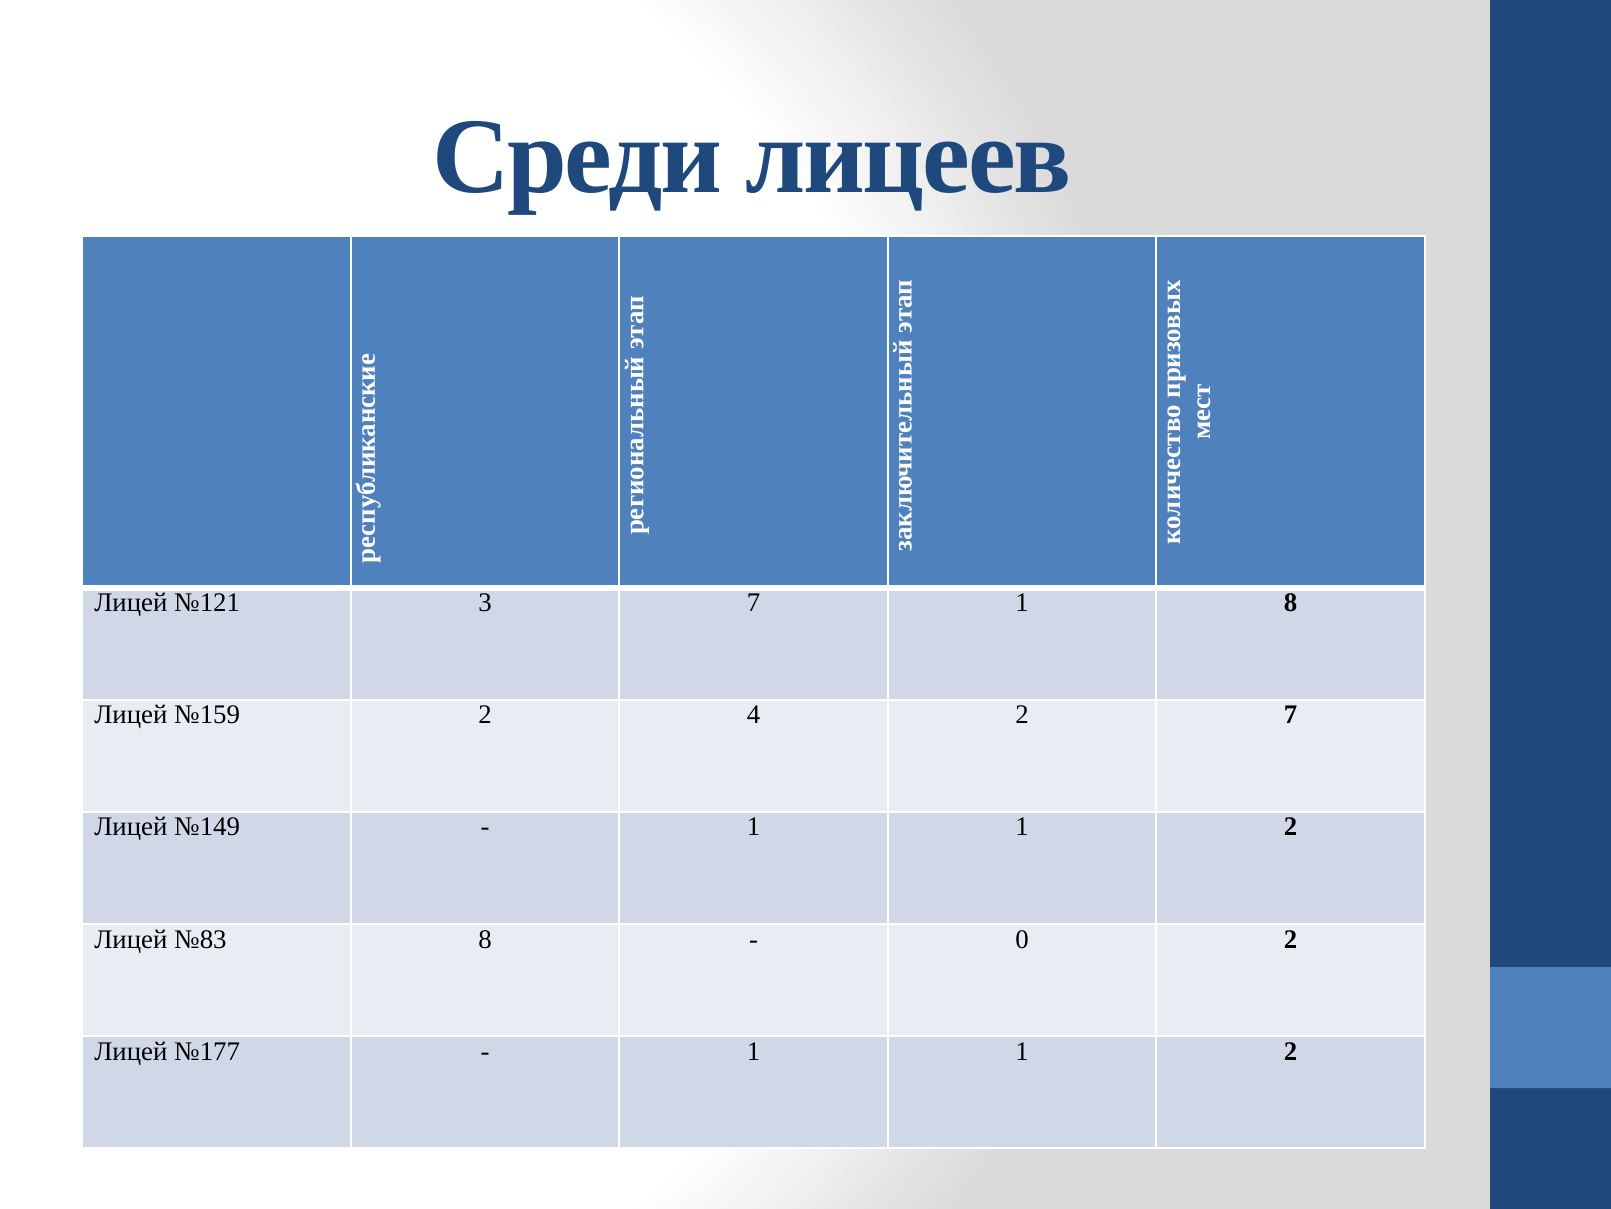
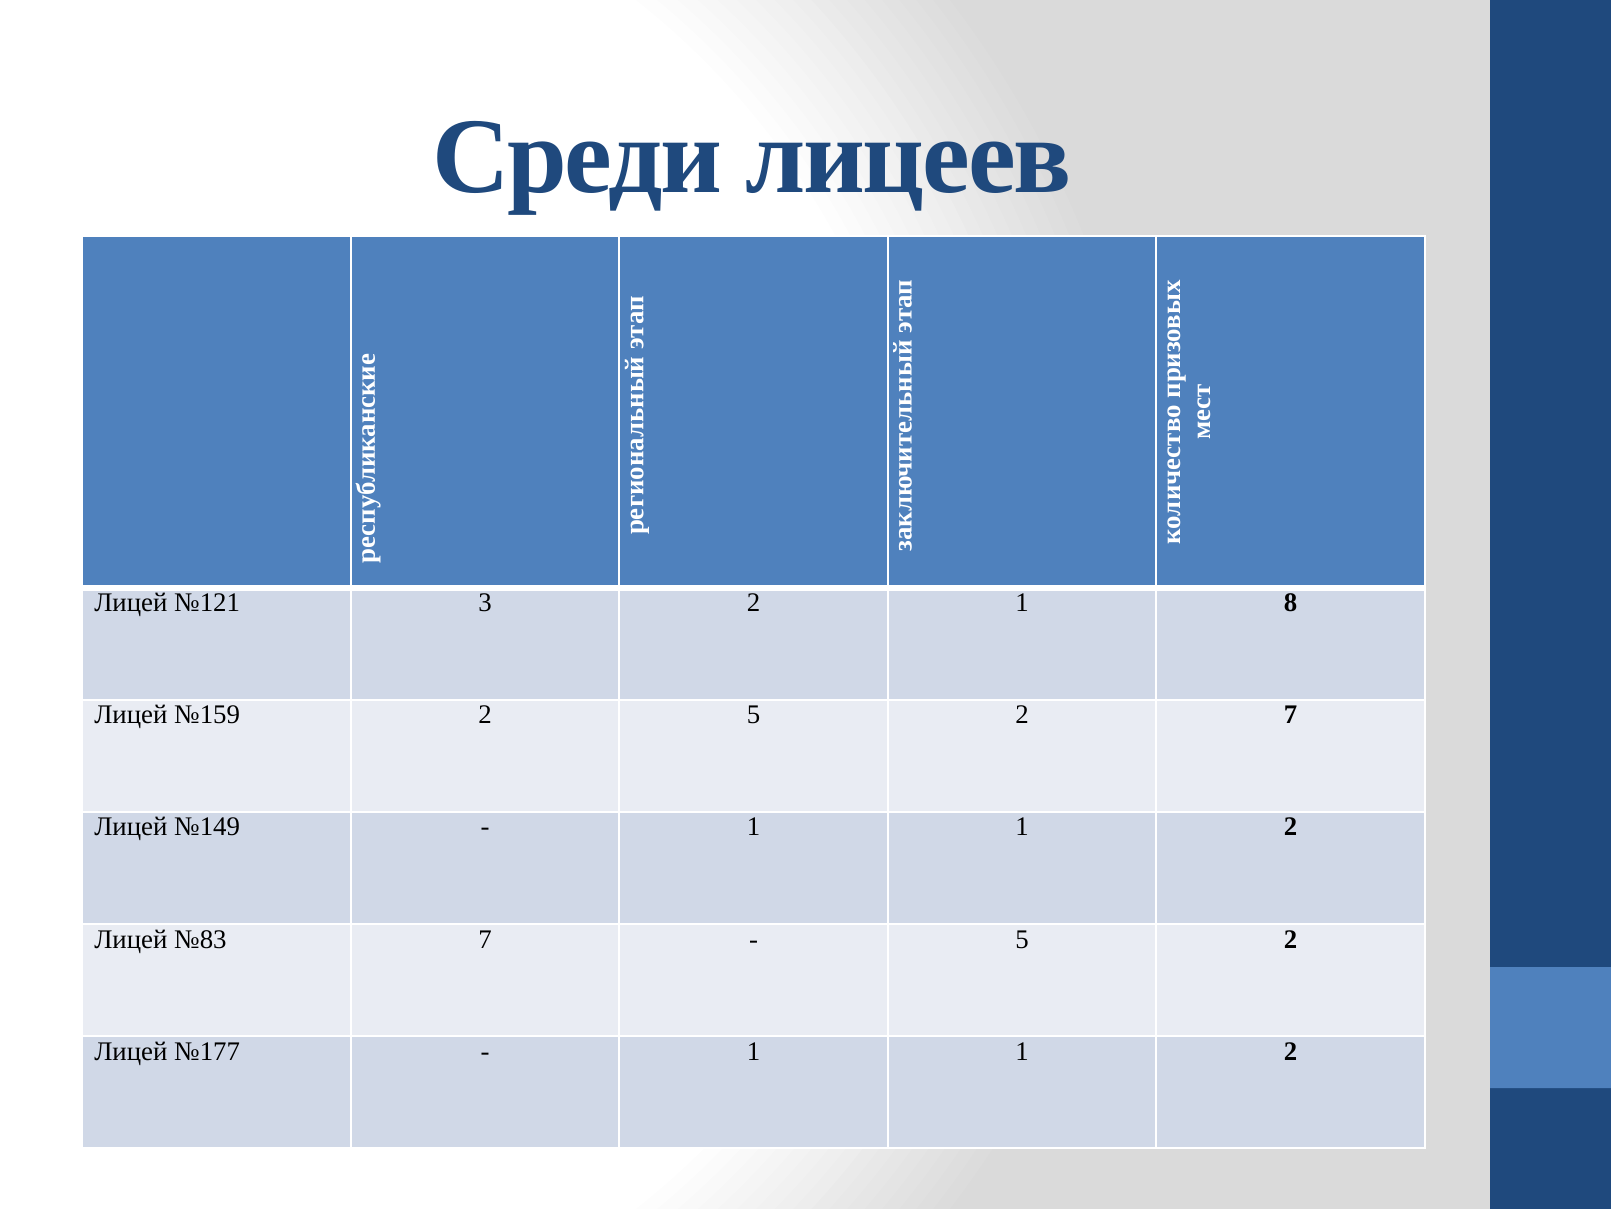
3 7: 7 -> 2
2 4: 4 -> 5
№83 8: 8 -> 7
0 at (1022, 939): 0 -> 5
